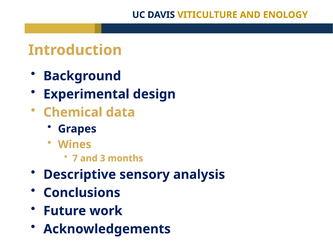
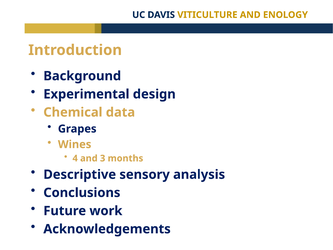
7: 7 -> 4
